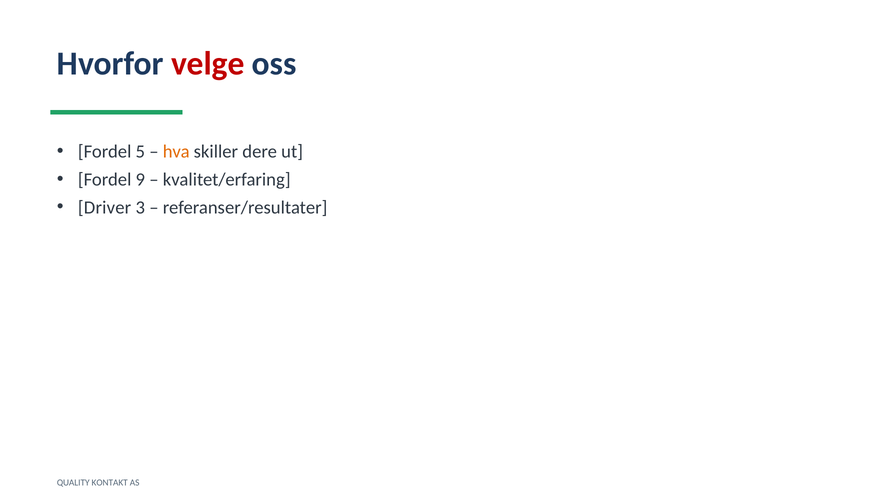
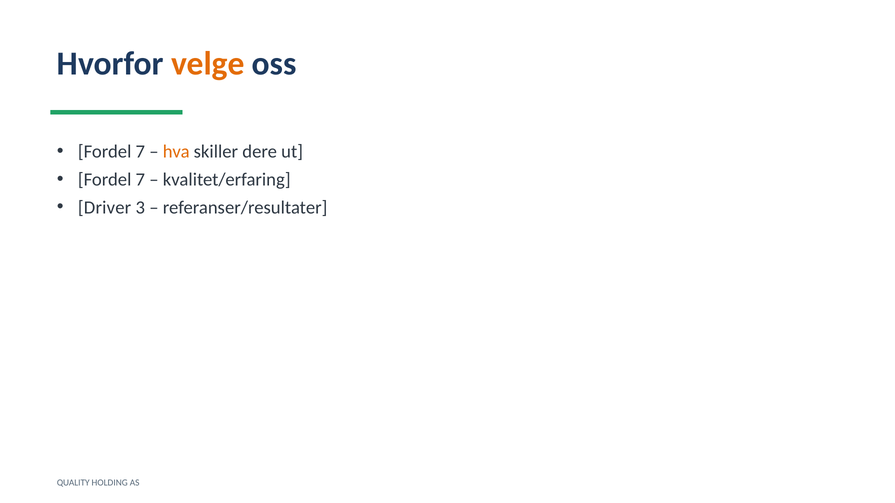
velge colour: red -> orange
5 at (140, 152): 5 -> 7
9 at (140, 180): 9 -> 7
KONTAKT: KONTAKT -> HOLDING
